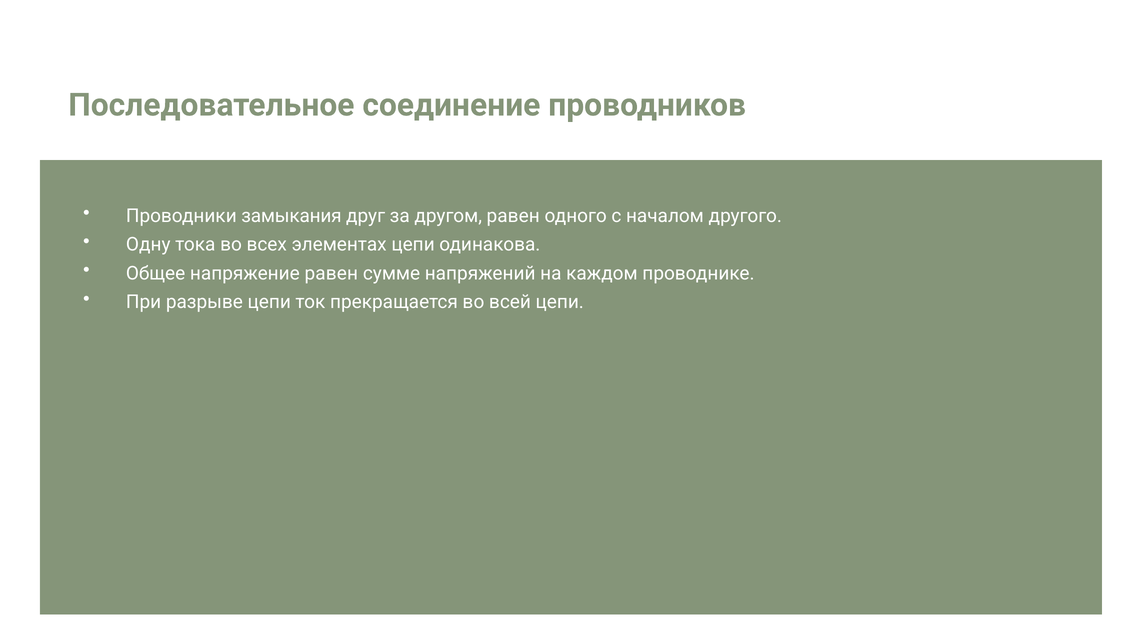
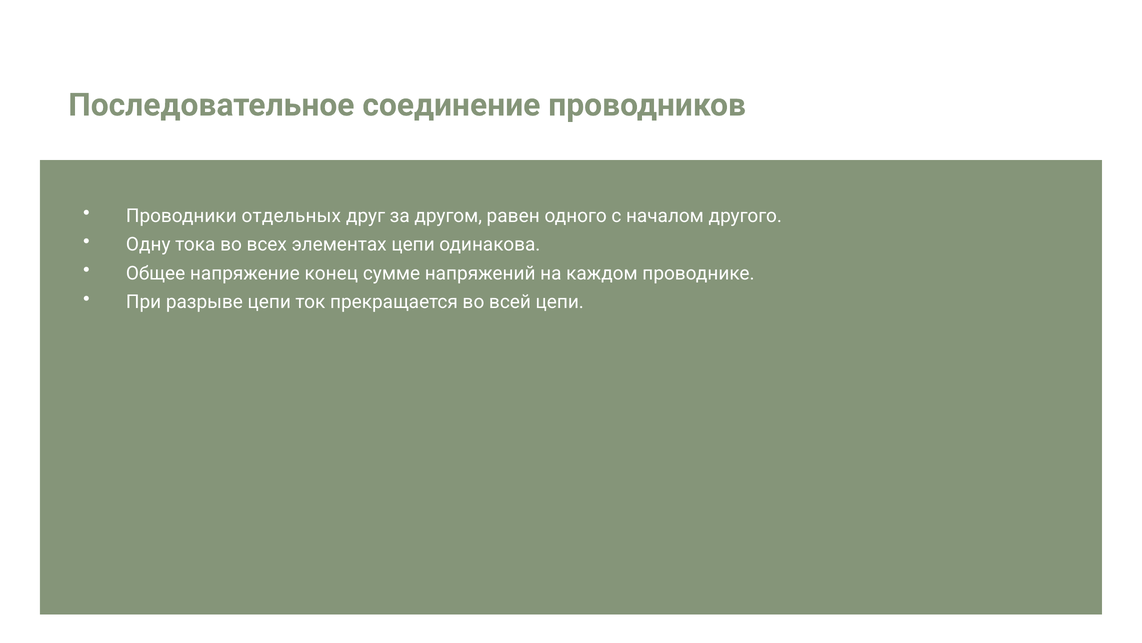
замыкания: замыкания -> отдельных
напряжение равен: равен -> конец
